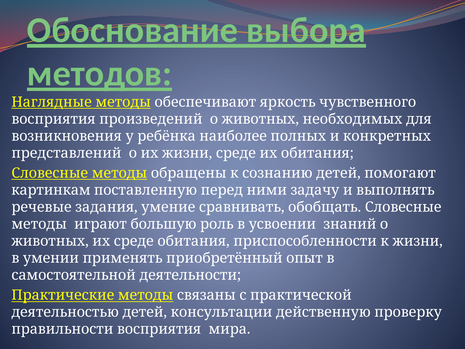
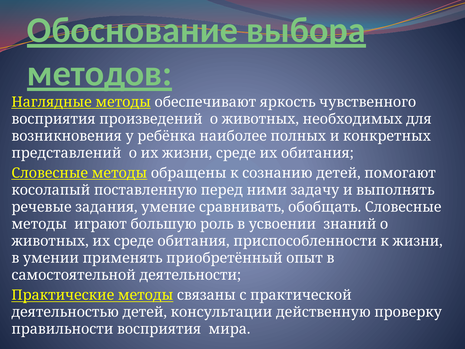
картинкам: картинкам -> косолапый
